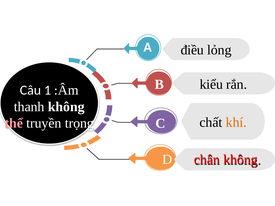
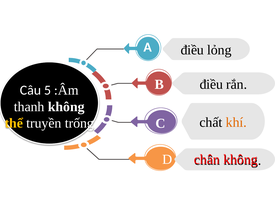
kiểu at (211, 84): kiểu -> điều
1: 1 -> 5
thể colour: pink -> yellow
trọng: trọng -> trống
